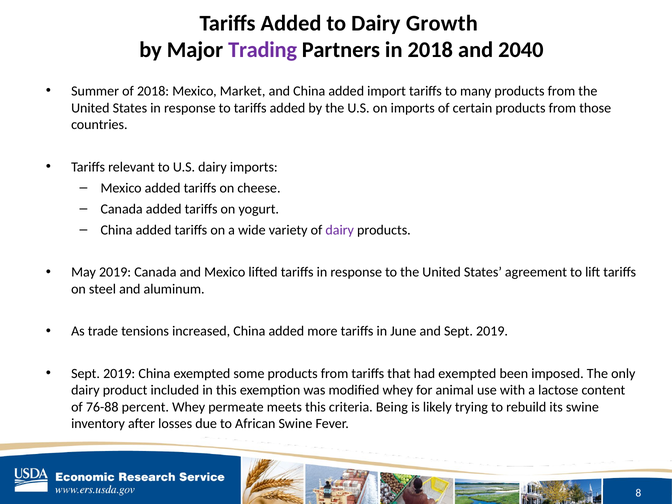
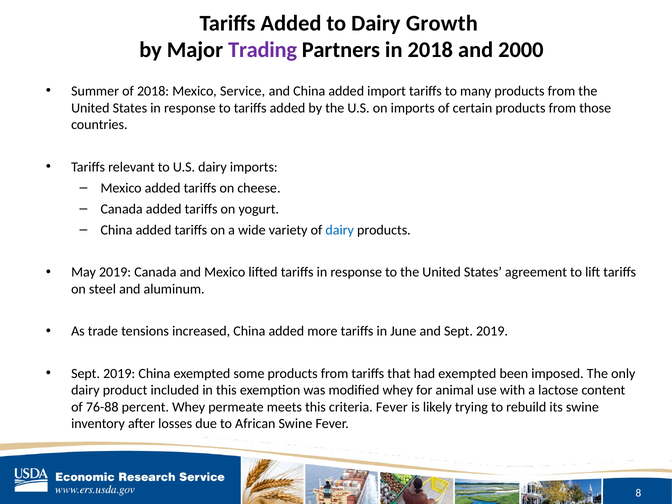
2040: 2040 -> 2000
Market: Market -> Service
dairy at (340, 230) colour: purple -> blue
criteria Being: Being -> Fever
